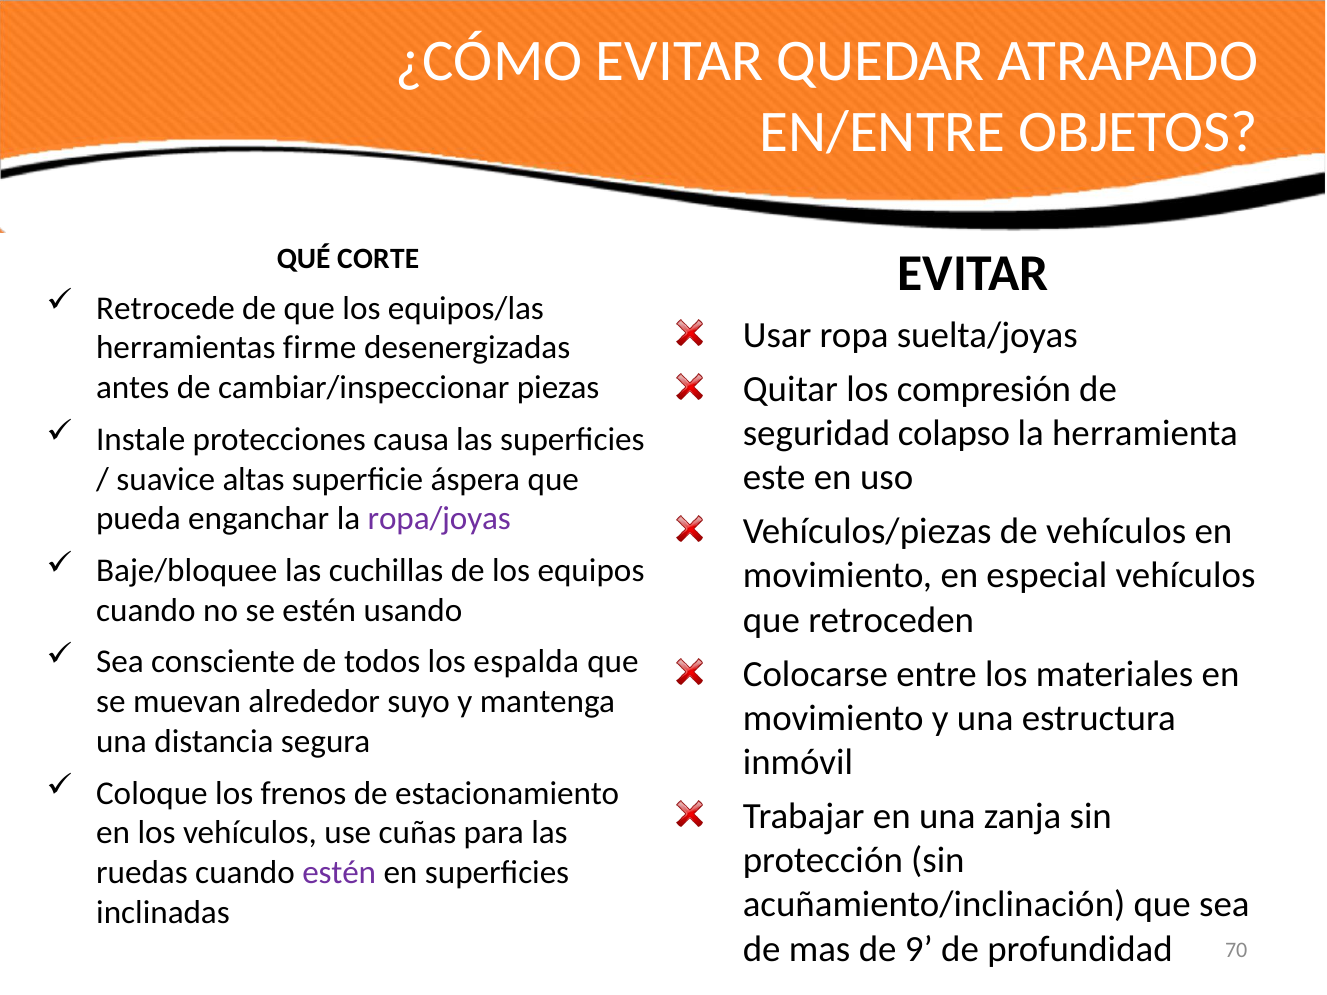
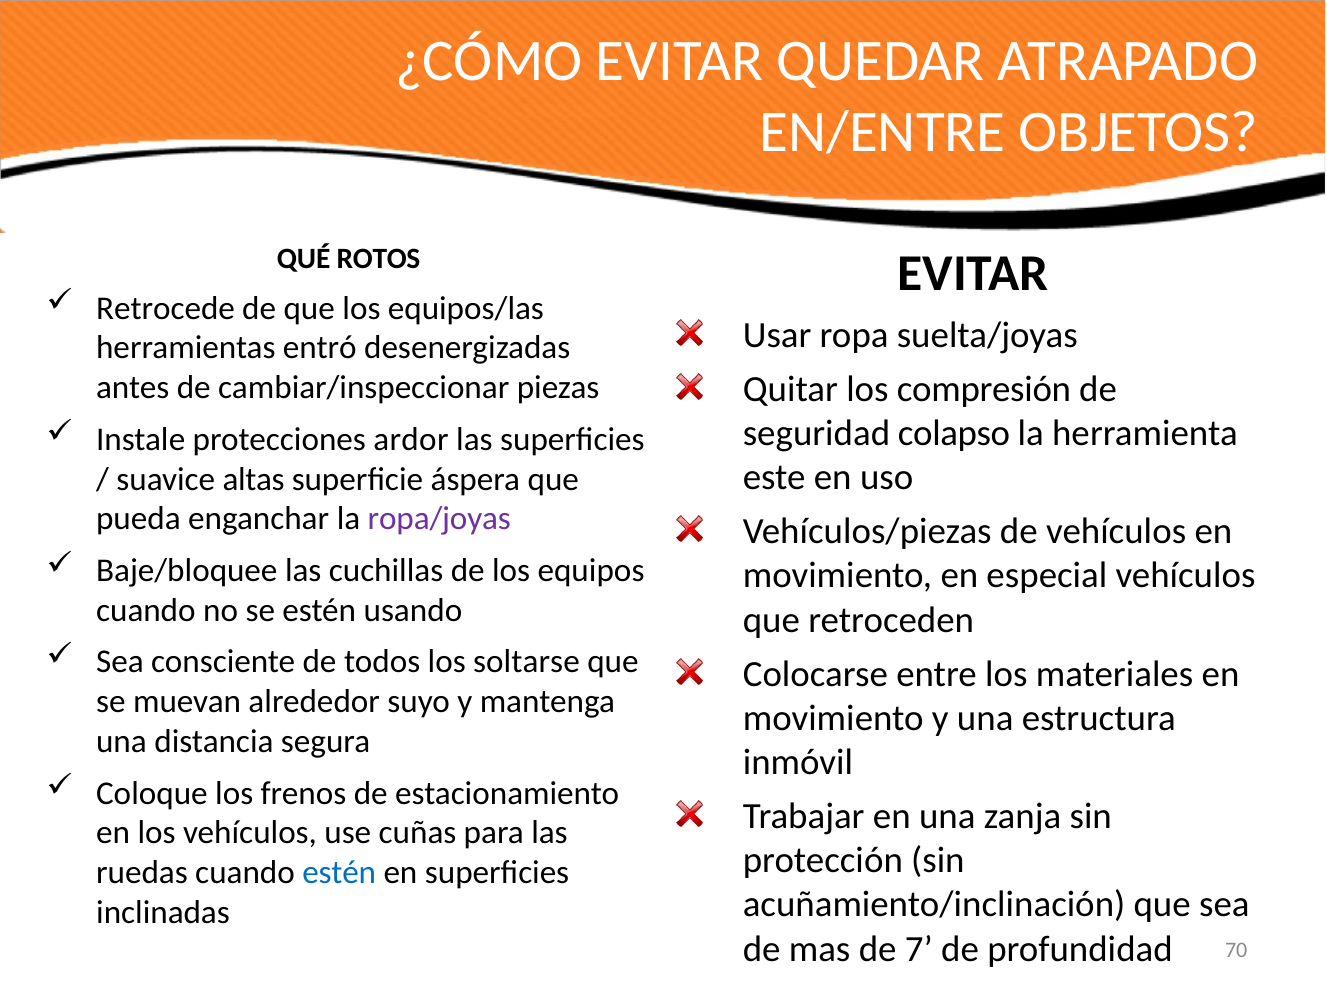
CORTE: CORTE -> ROTOS
firme: firme -> entró
causa: causa -> ardor
espalda: espalda -> soltarse
estén at (339, 873) colour: purple -> blue
9: 9 -> 7
